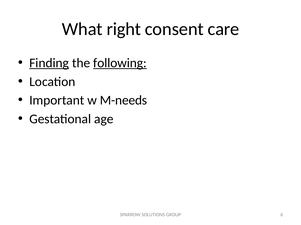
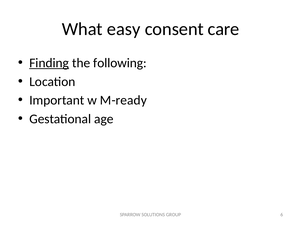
right: right -> easy
following underline: present -> none
M-needs: M-needs -> M-ready
